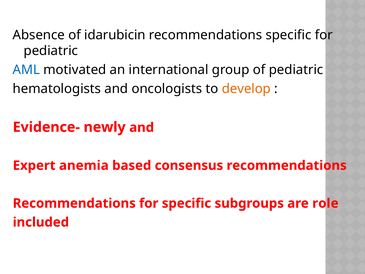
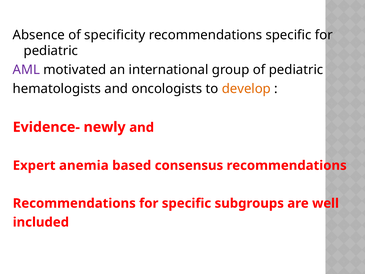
idarubicin: idarubicin -> specificity
AML colour: blue -> purple
role: role -> well
